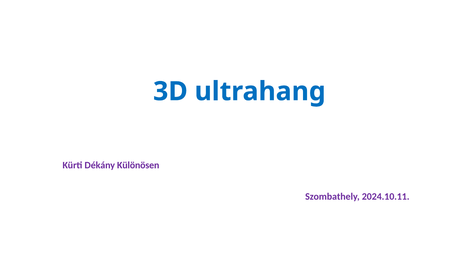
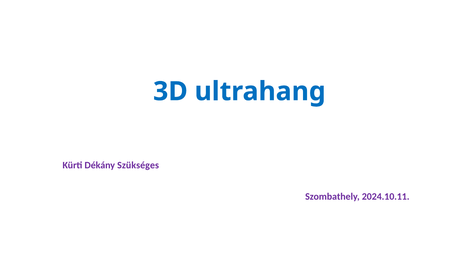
Különösen: Különösen -> Szükséges
